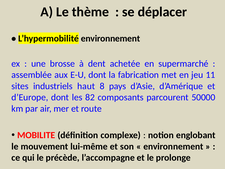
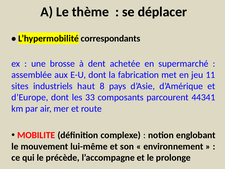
L’hypermobilité environnement: environnement -> correspondants
82: 82 -> 33
50000: 50000 -> 44341
